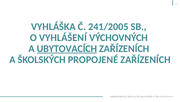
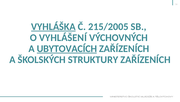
VYHLÁŠKA underline: none -> present
241/2005: 241/2005 -> 215/2005
PROPOJENÉ: PROPOJENÉ -> STRUKTURY
